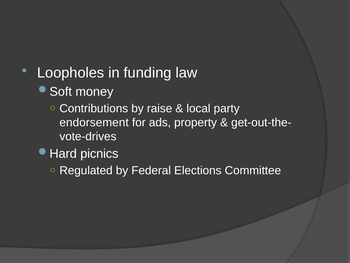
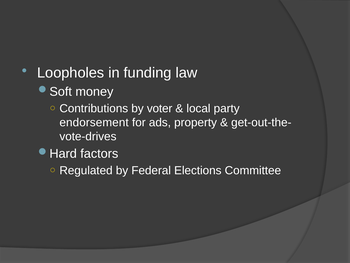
raise: raise -> voter
picnics: picnics -> factors
